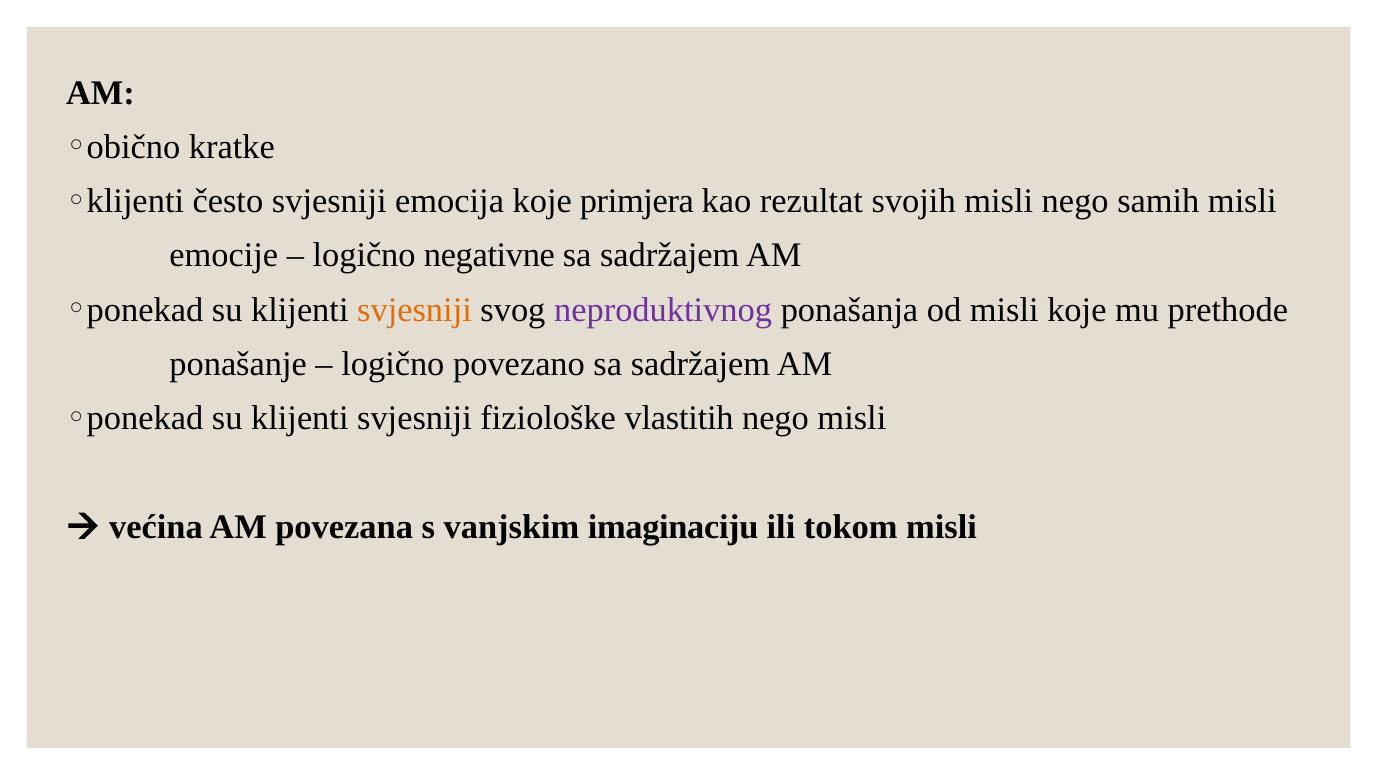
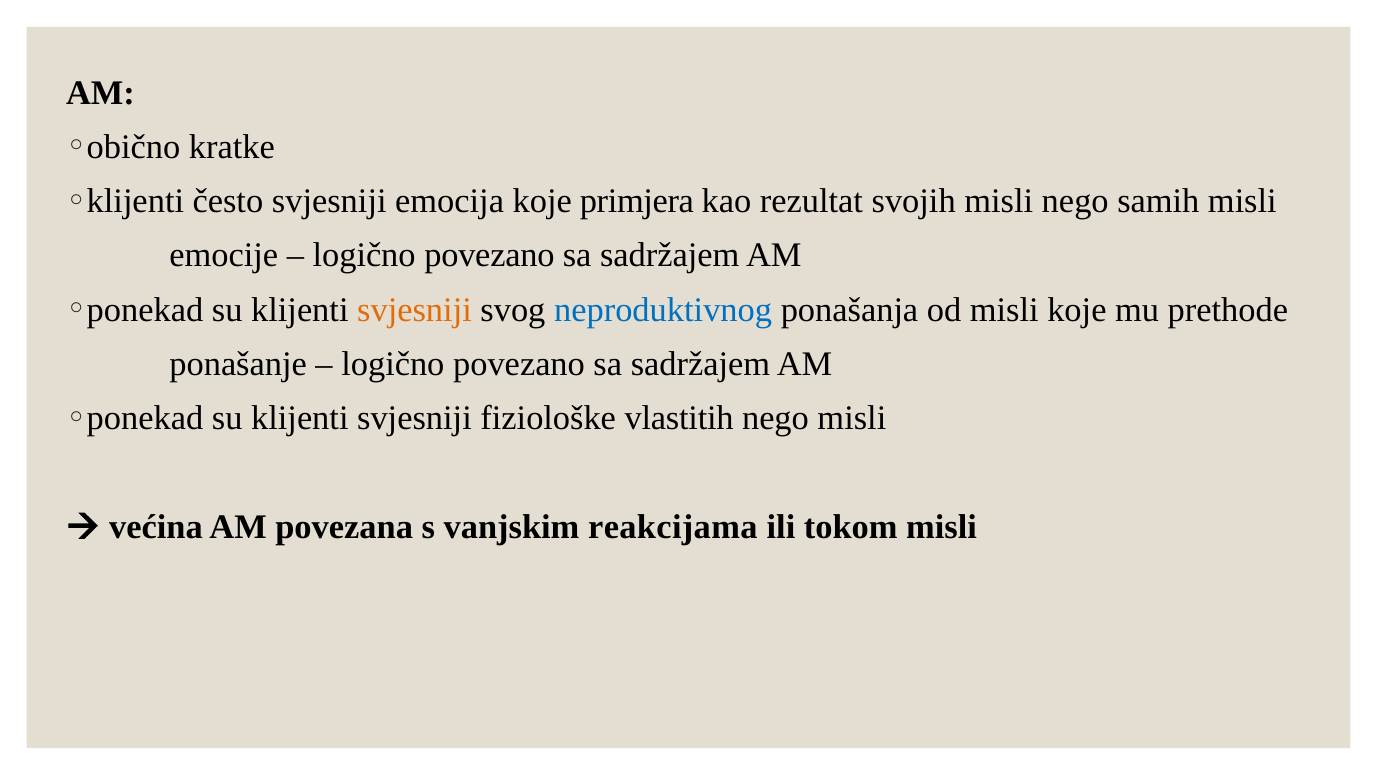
negativne at (489, 255): negativne -> povezano
neproduktivnog colour: purple -> blue
imaginaciju: imaginaciju -> reakcijama
